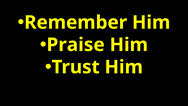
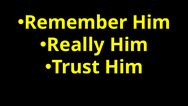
Praise: Praise -> Really
